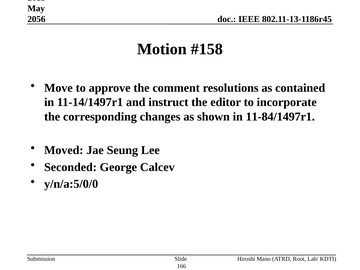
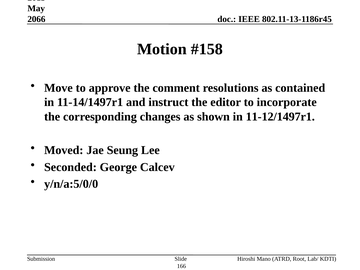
2056: 2056 -> 2066
11-84/1497r1: 11-84/1497r1 -> 11-12/1497r1
